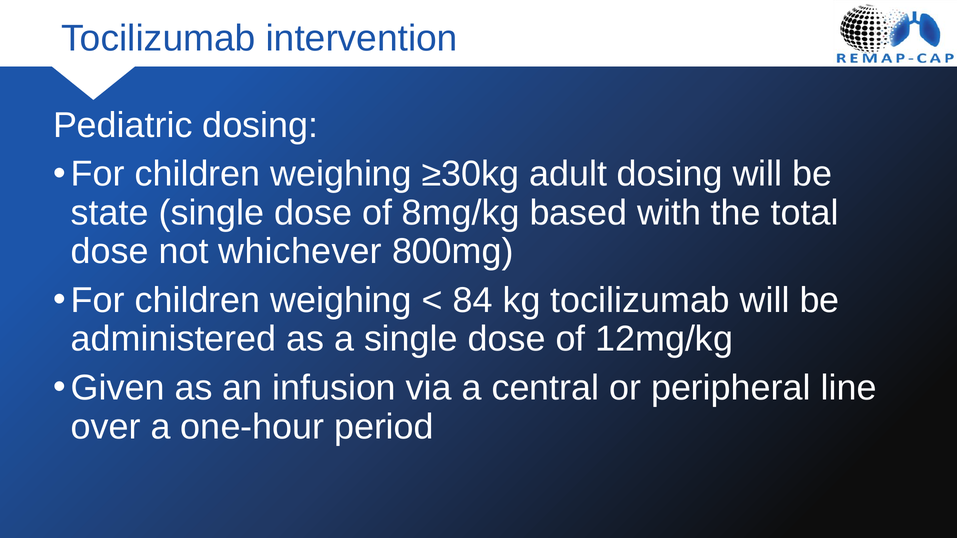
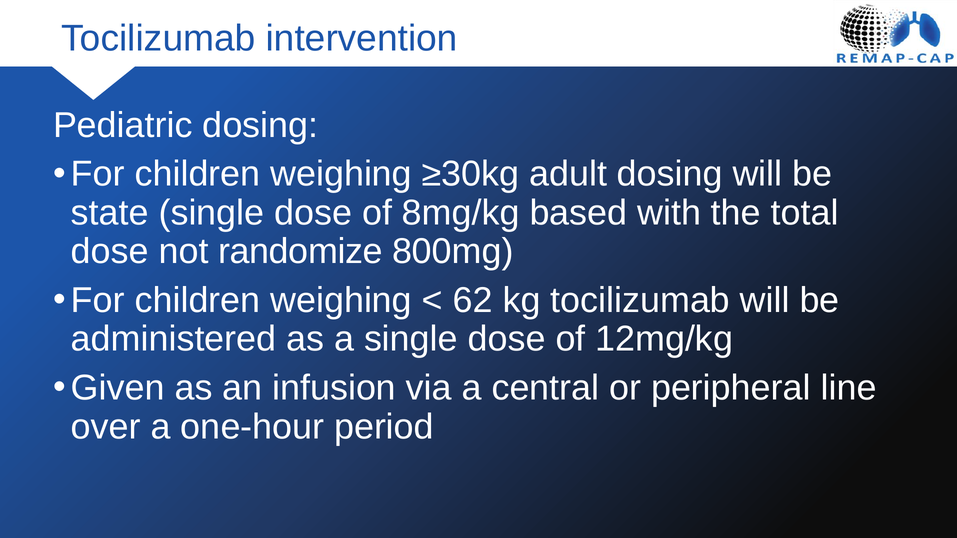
whichever: whichever -> randomize
84: 84 -> 62
